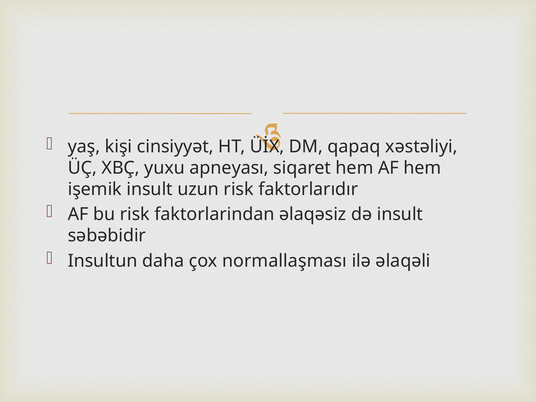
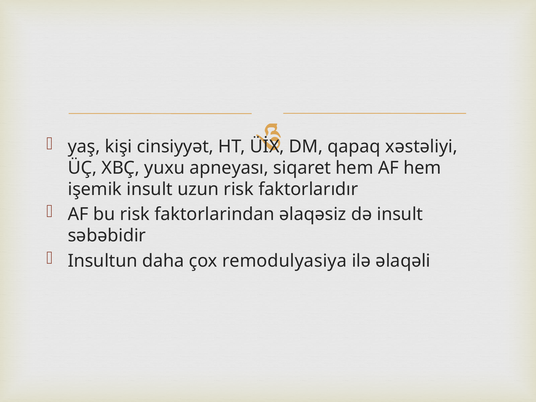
normallaşması: normallaşması -> remodulyasiya
